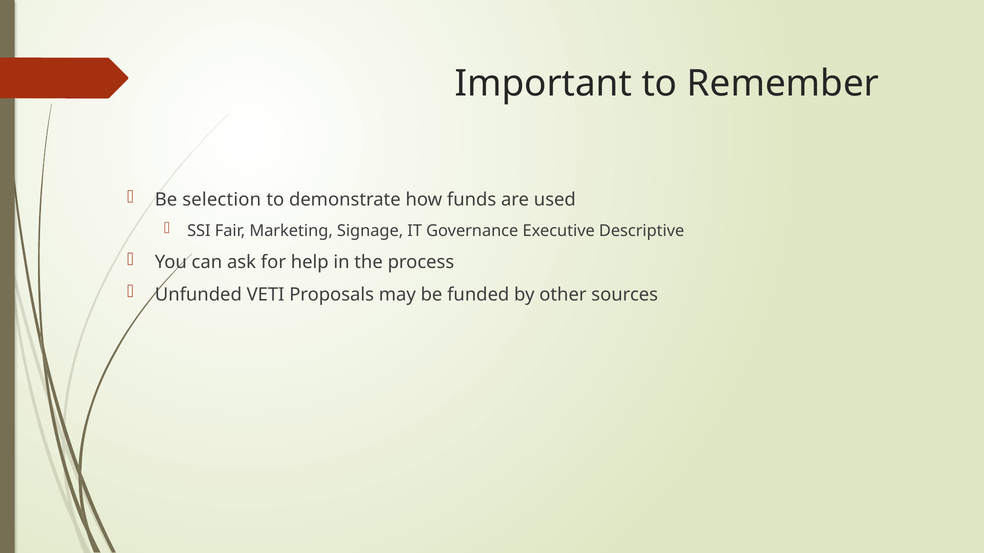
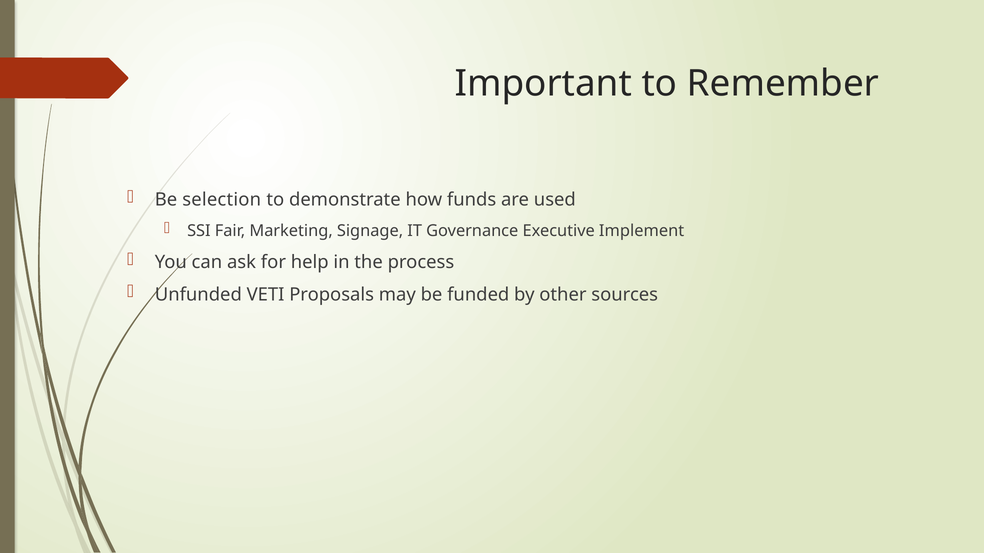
Descriptive: Descriptive -> Implement
